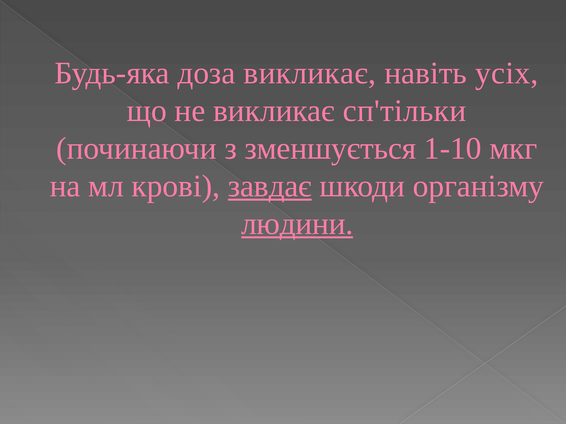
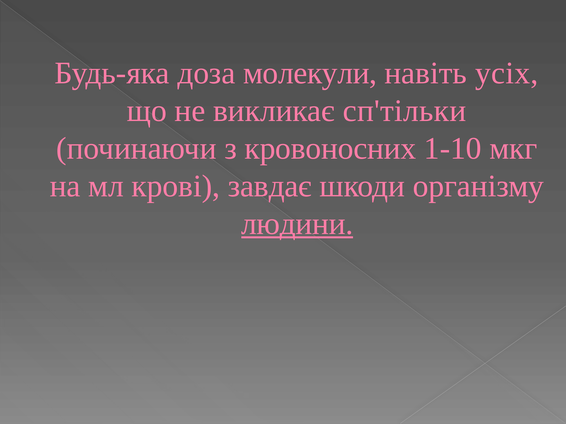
доза викликає: викликає -> молекули
зменшується: зменшується -> кровоносних
завдає underline: present -> none
